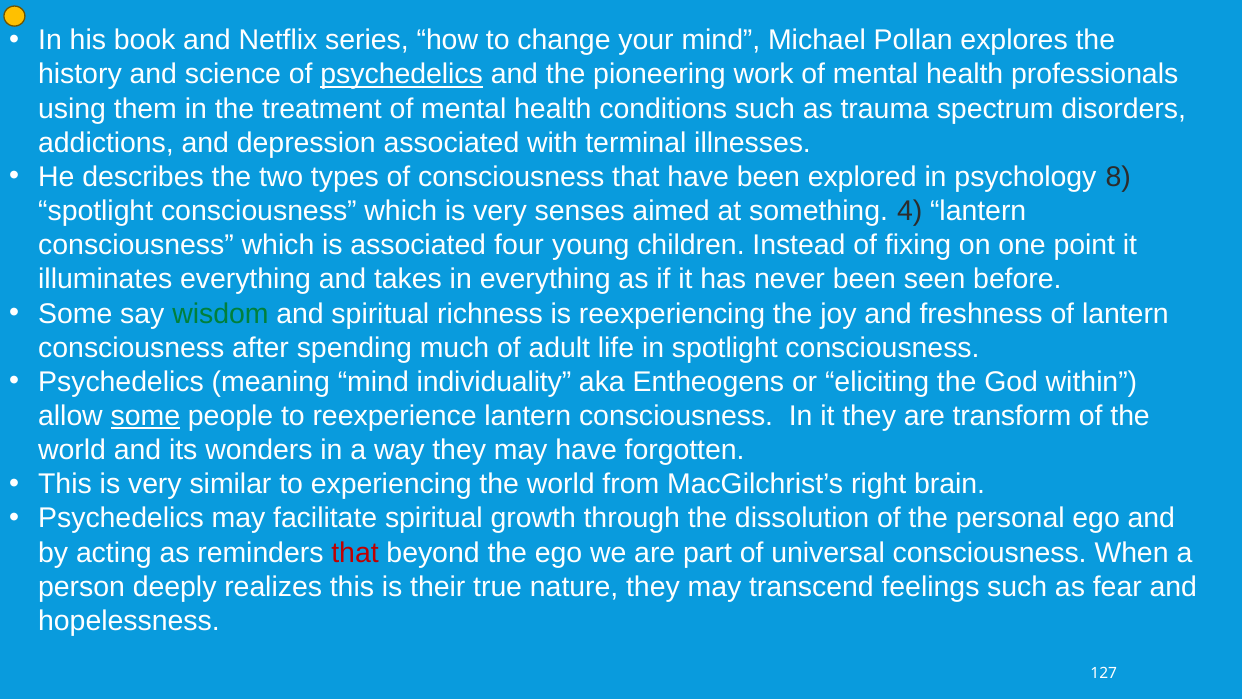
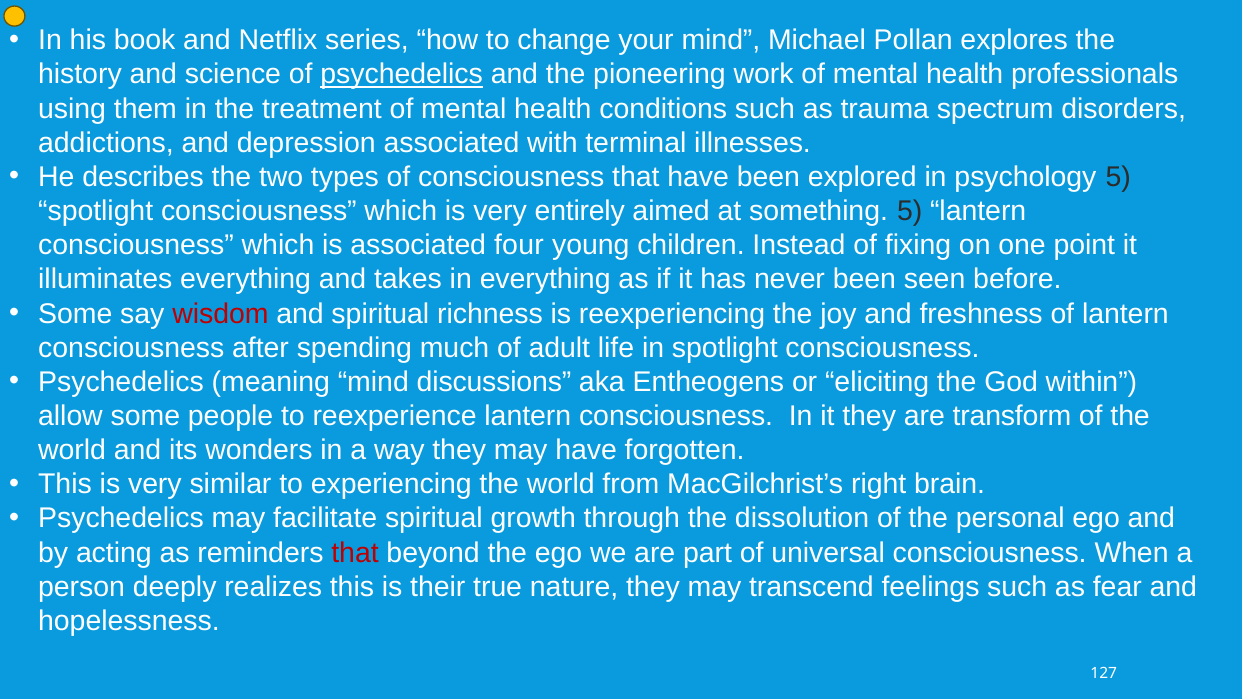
psychology 8: 8 -> 5
senses: senses -> entirely
something 4: 4 -> 5
wisdom colour: green -> red
individuality: individuality -> discussions
some at (145, 416) underline: present -> none
